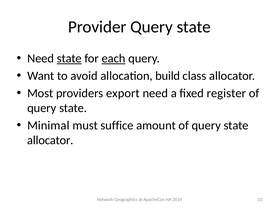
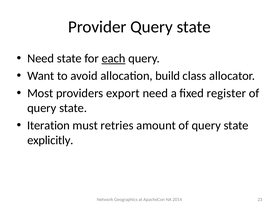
state at (69, 59) underline: present -> none
Minimal: Minimal -> Iteration
suffice: suffice -> retries
allocator at (50, 140): allocator -> explicitly
